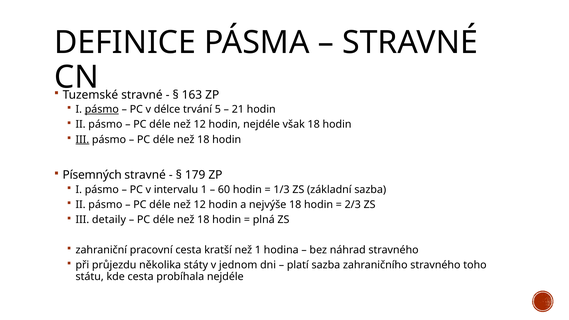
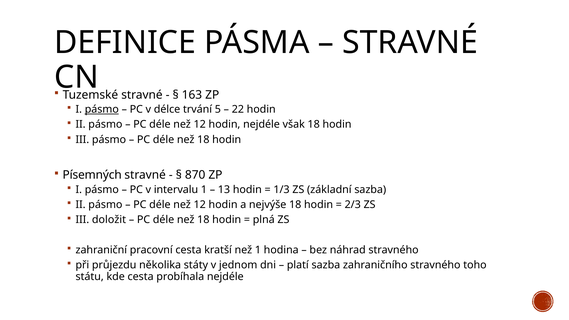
21: 21 -> 22
III at (82, 140) underline: present -> none
179: 179 -> 870
60: 60 -> 13
detaily: detaily -> doložit
